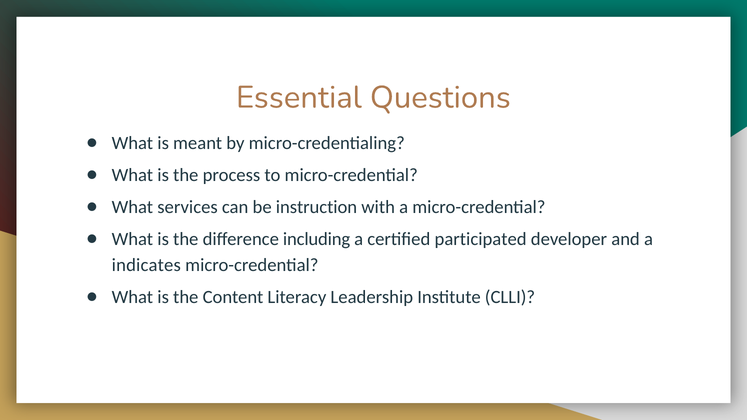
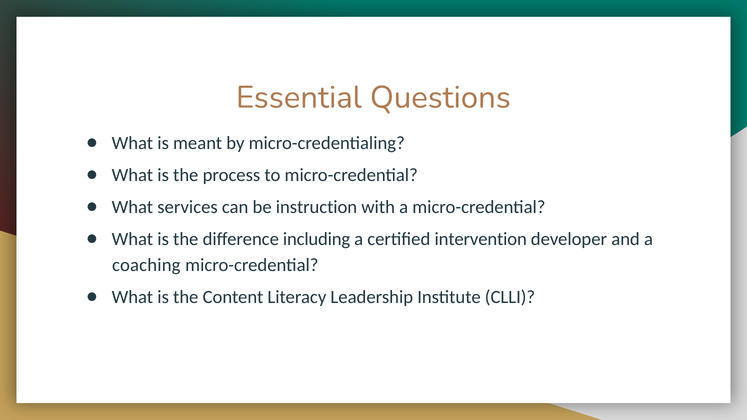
participated: participated -> intervention
indicates: indicates -> coaching
